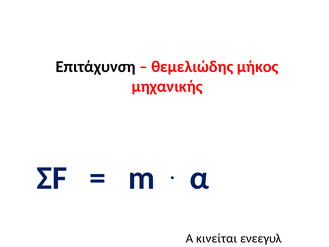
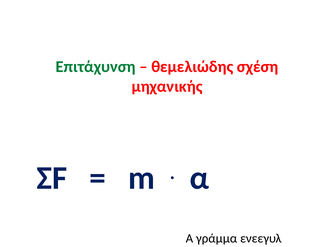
Επιτάχυνση colour: black -> green
μήκος: μήκος -> σχέση
κινείται: κινείται -> γράμμα
